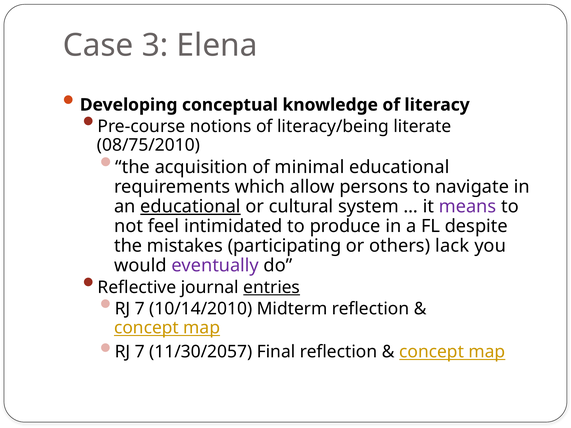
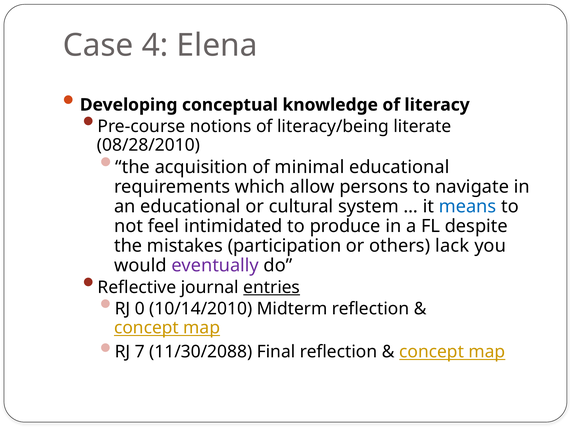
3: 3 -> 4
08/75/2010: 08/75/2010 -> 08/28/2010
educational at (190, 207) underline: present -> none
means colour: purple -> blue
participating: participating -> participation
7 at (140, 309): 7 -> 0
11/30/2057: 11/30/2057 -> 11/30/2088
